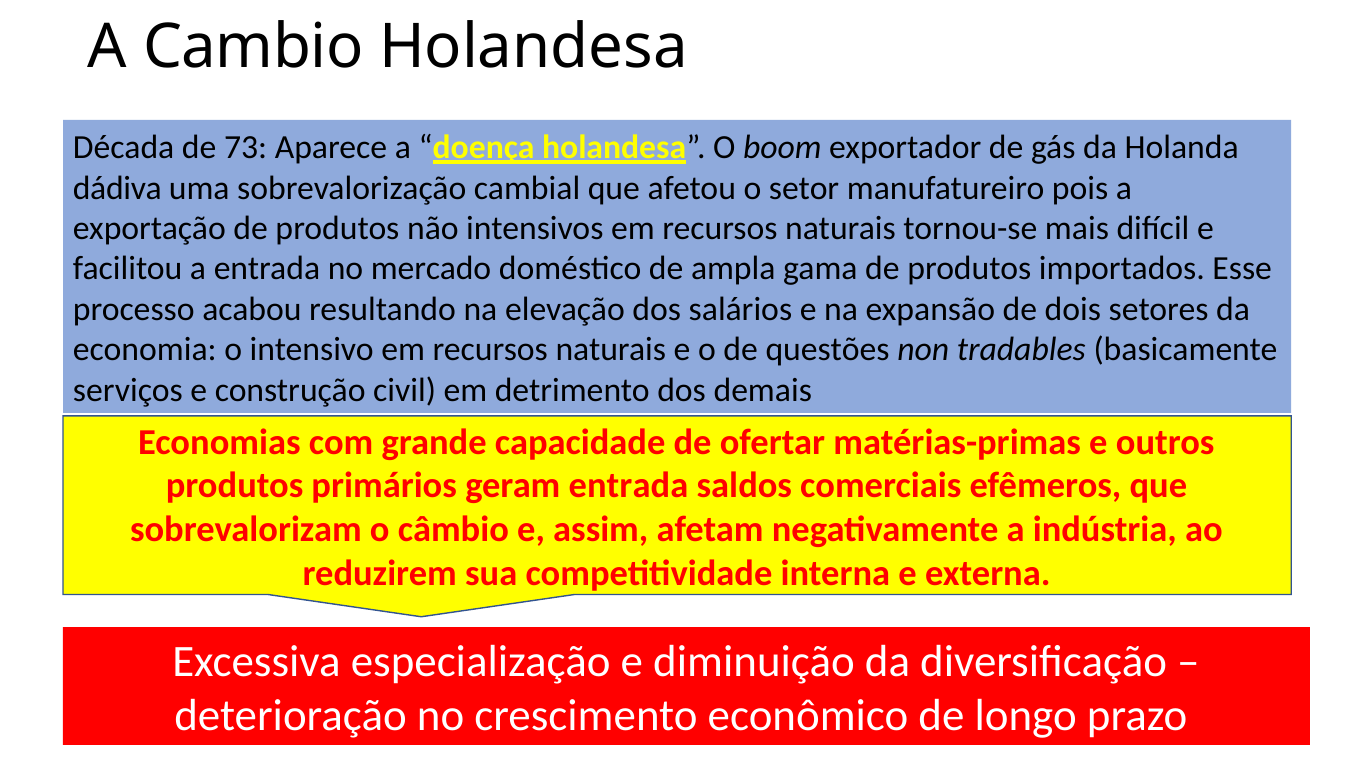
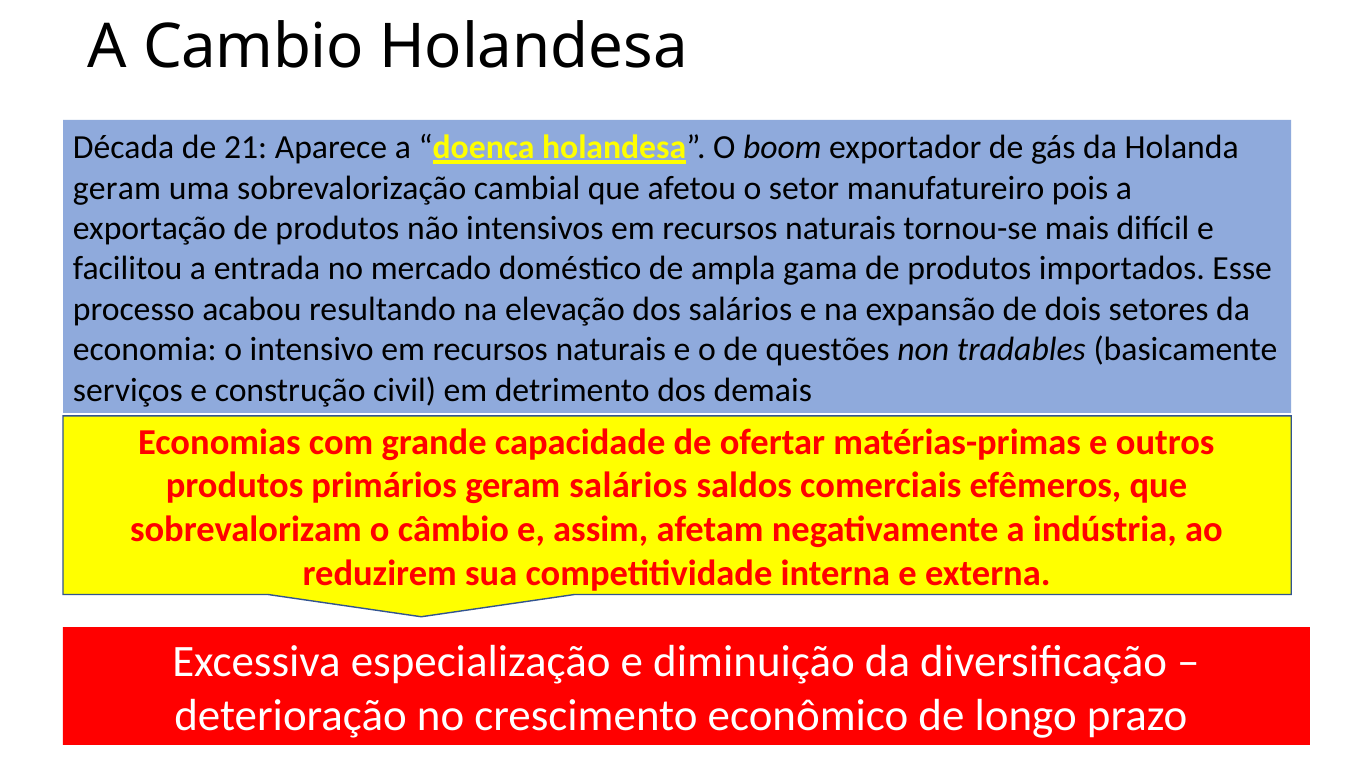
73: 73 -> 21
dádiva at (117, 188): dádiva -> geram
geram entrada: entrada -> salários
